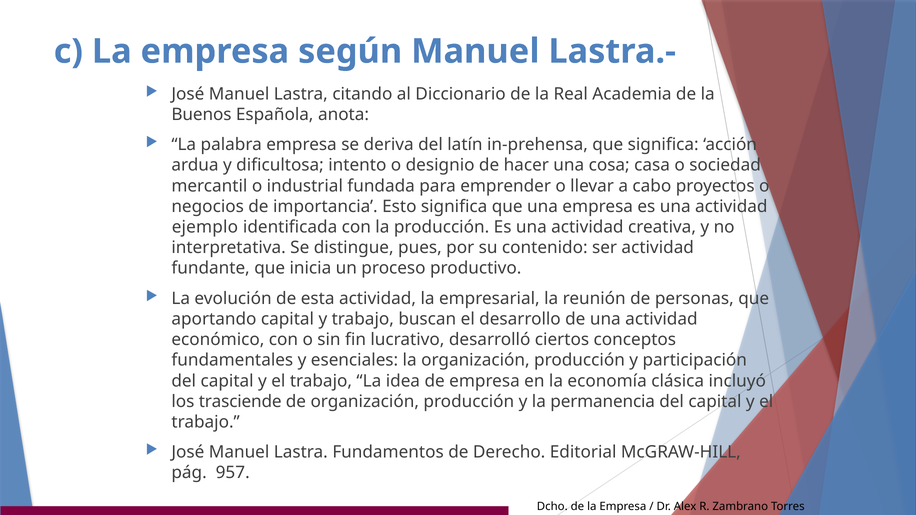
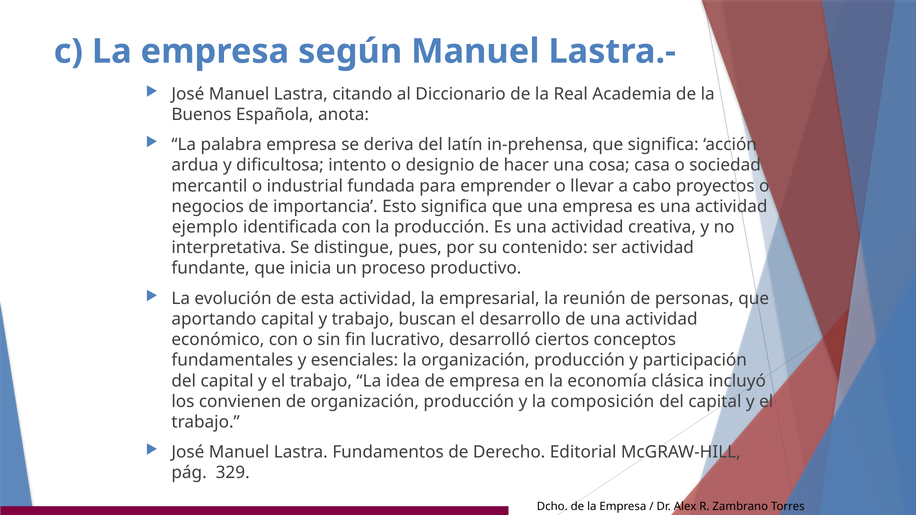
trasciende: trasciende -> convienen
permanencia: permanencia -> composición
957: 957 -> 329
